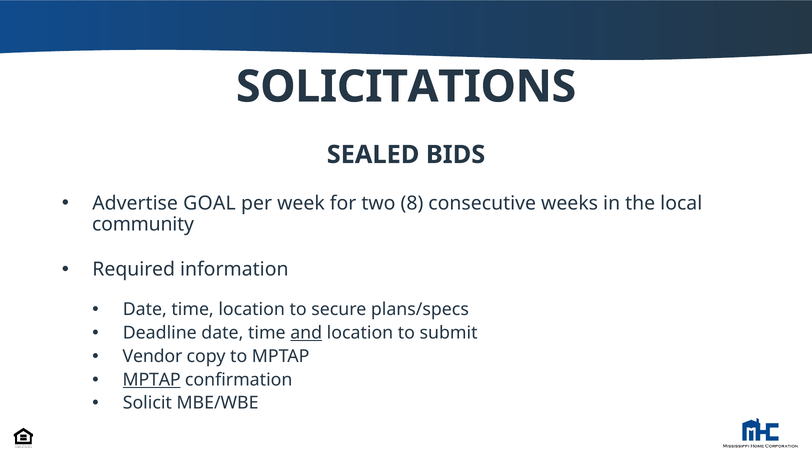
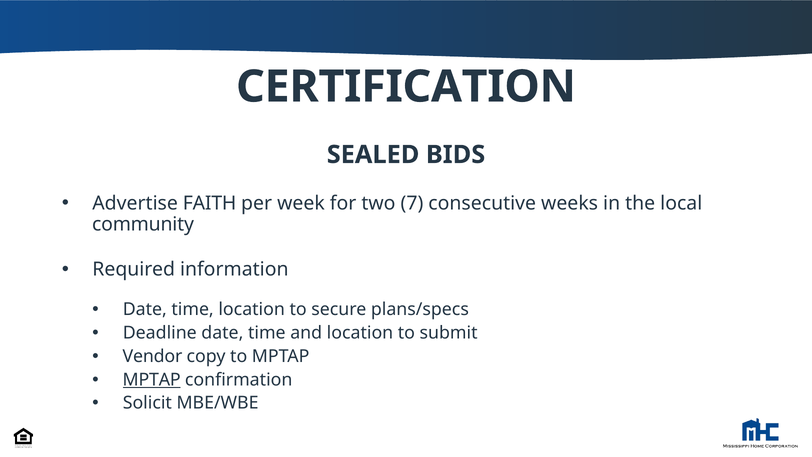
SOLICITATIONS: SOLICITATIONS -> CERTIFICATION
GOAL: GOAL -> FAITH
8: 8 -> 7
and underline: present -> none
